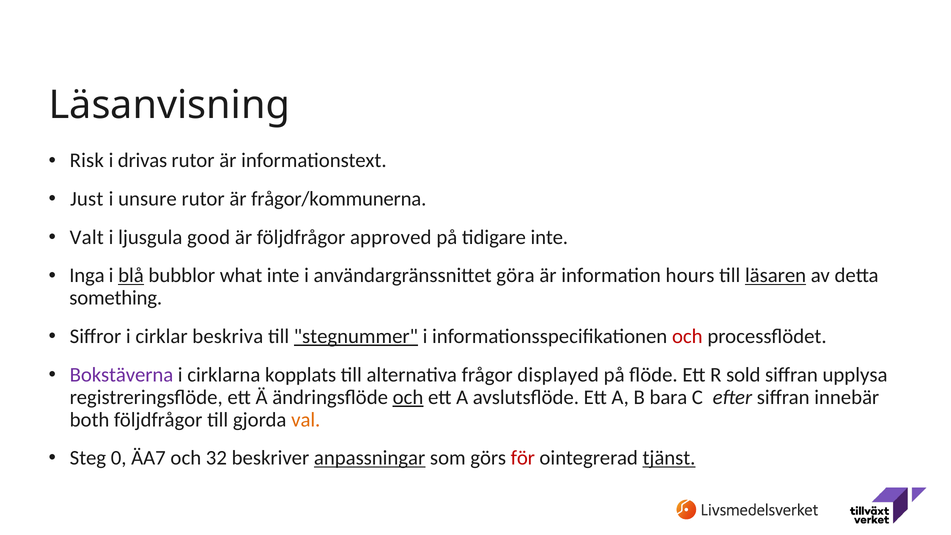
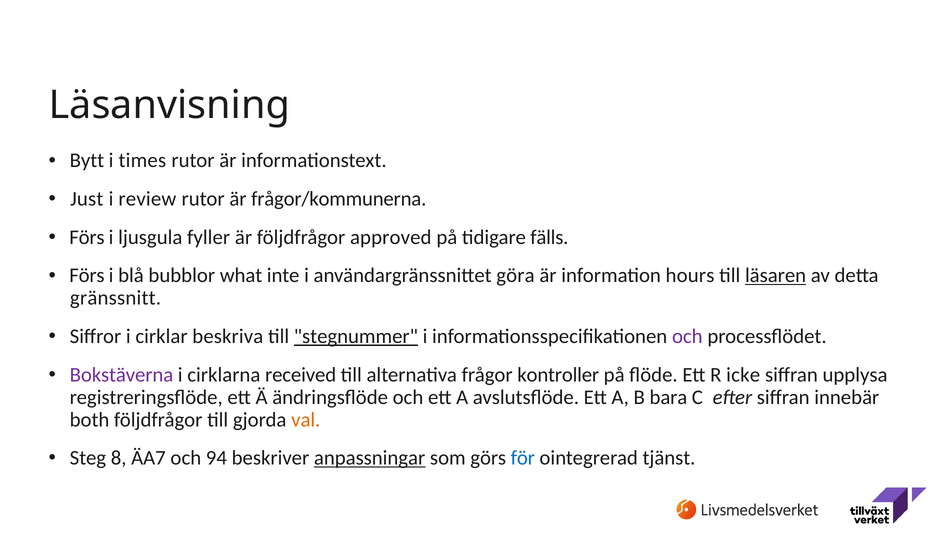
Risk: Risk -> Bytt
drivas: drivas -> times
unsure: unsure -> review
Valt at (87, 237): Valt -> Förs
good: good -> fyller
tidigare inte: inte -> fälls
Inga at (87, 276): Inga -> Förs
blå underline: present -> none
something: something -> gränssnitt
och at (687, 336) colour: red -> purple
kopplats: kopplats -> received
displayed: displayed -> kontroller
sold: sold -> icke
och at (408, 397) underline: present -> none
0: 0 -> 8
32: 32 -> 94
för colour: red -> blue
tjänst underline: present -> none
